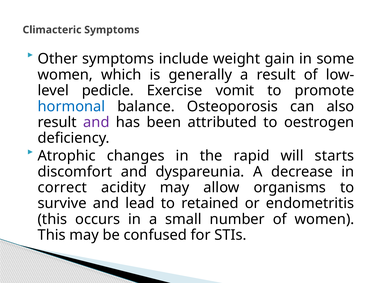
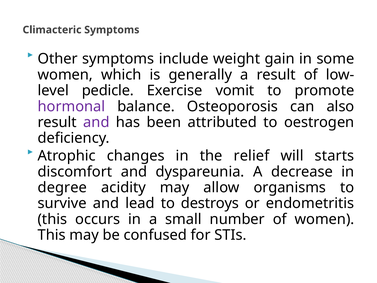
hormonal colour: blue -> purple
rapid: rapid -> relief
correct: correct -> degree
retained: retained -> destroys
